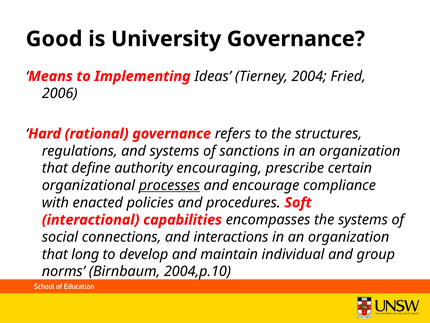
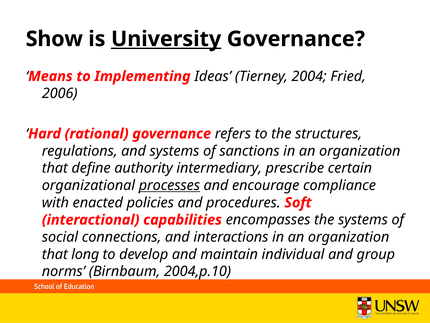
Good: Good -> Show
University underline: none -> present
encouraging: encouraging -> intermediary
